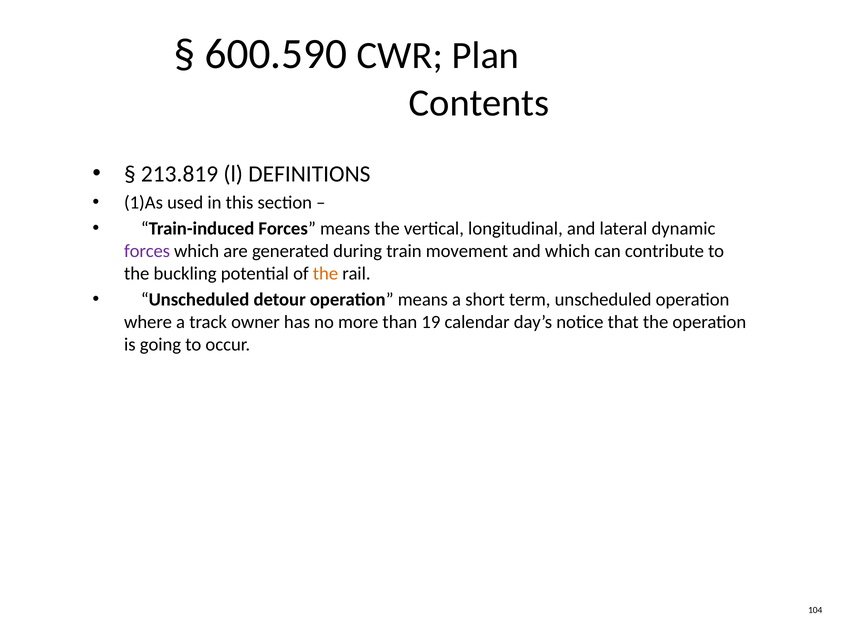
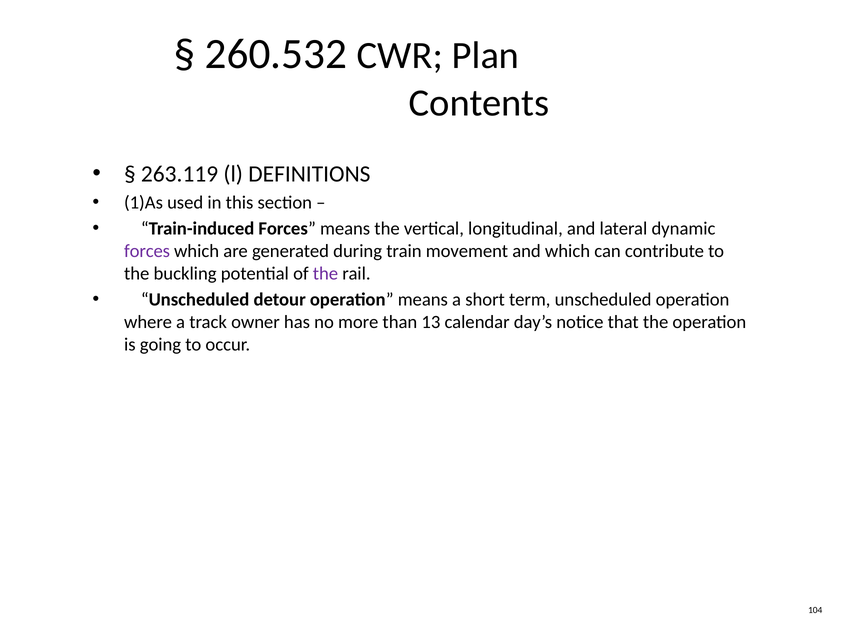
600.590: 600.590 -> 260.532
213.819: 213.819 -> 263.119
the at (325, 274) colour: orange -> purple
19: 19 -> 13
